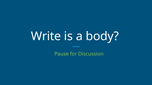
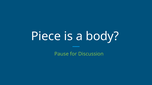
Write: Write -> Piece
